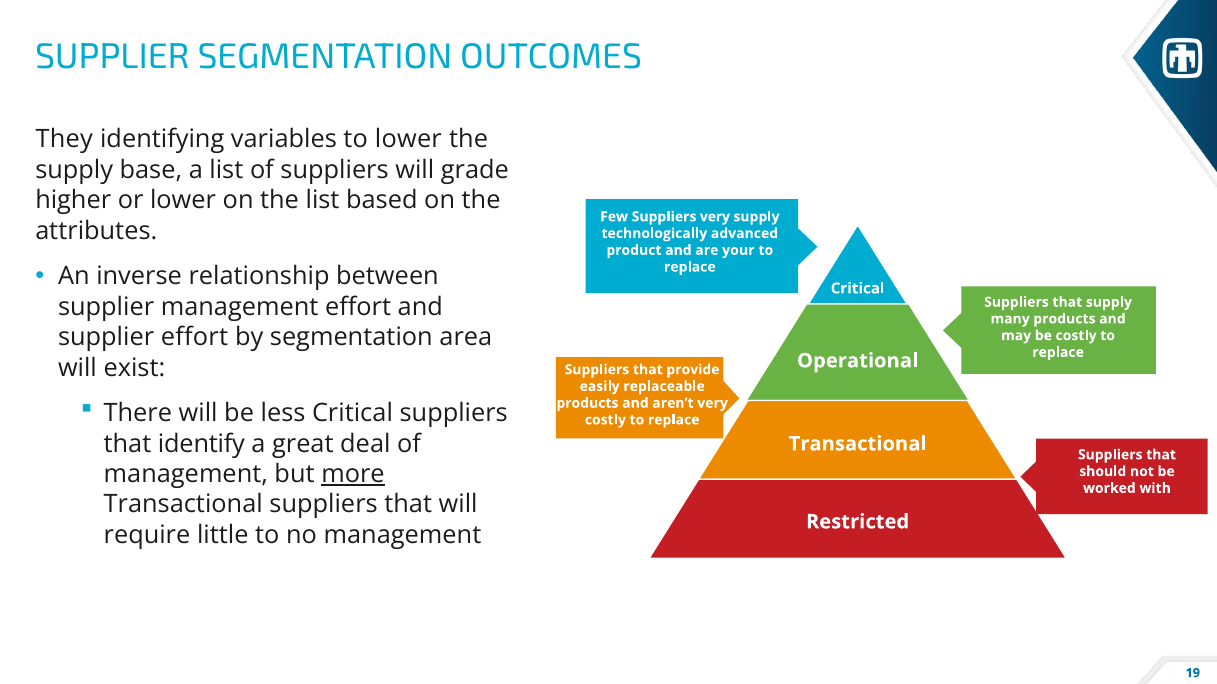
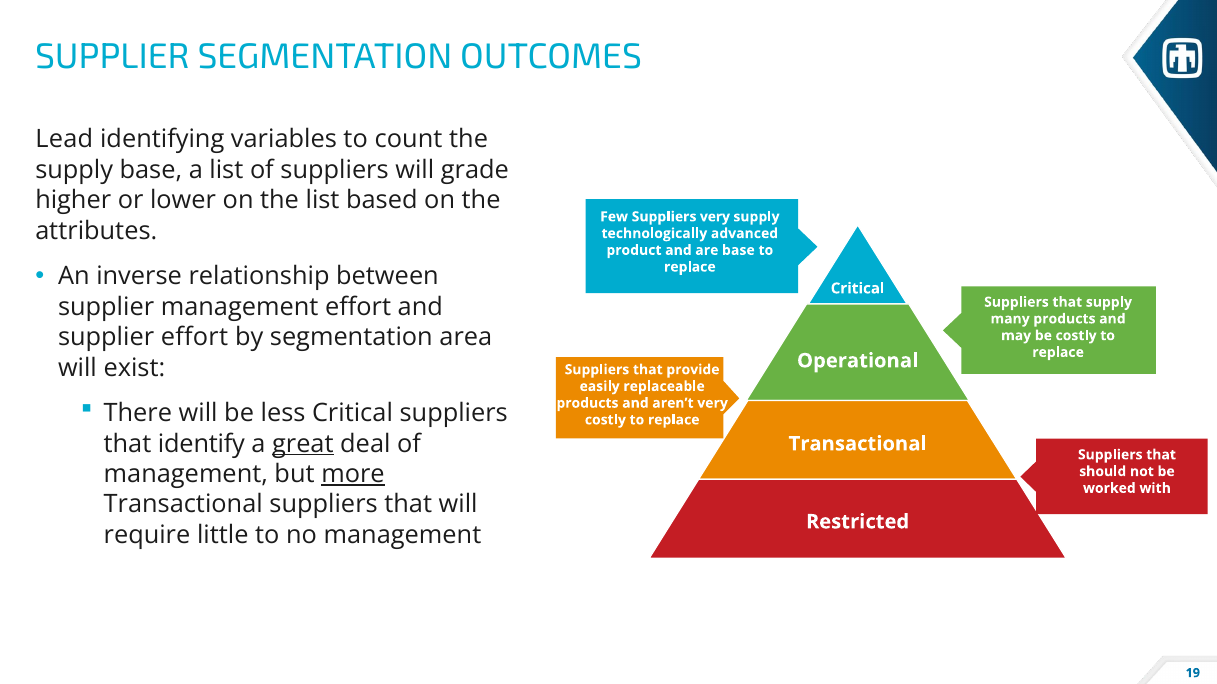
They: They -> Lead
to lower: lower -> count
are your: your -> base
great underline: none -> present
